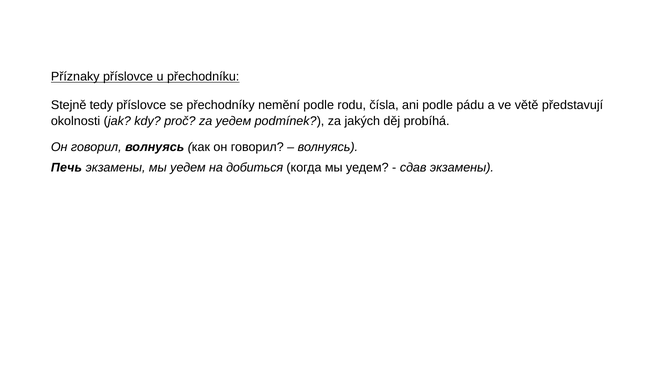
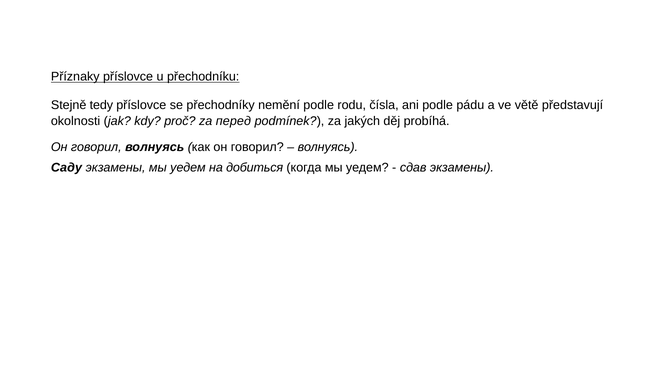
za уедем: уедем -> перед
Печь: Печь -> Саду
